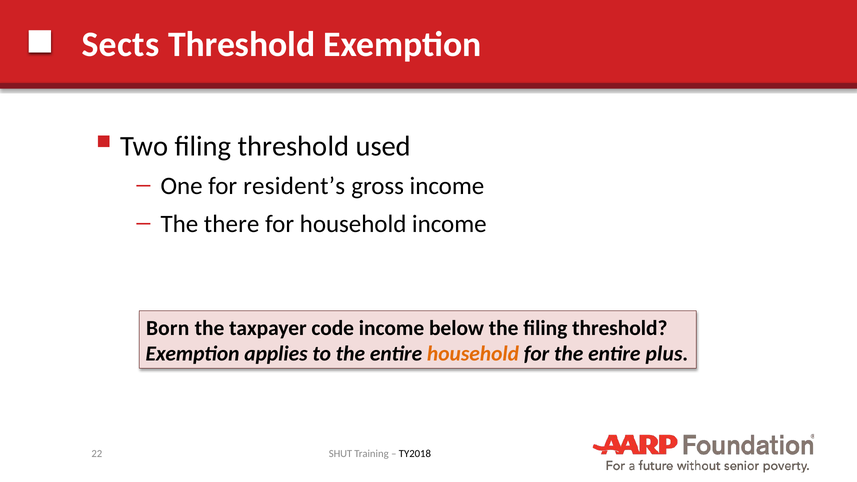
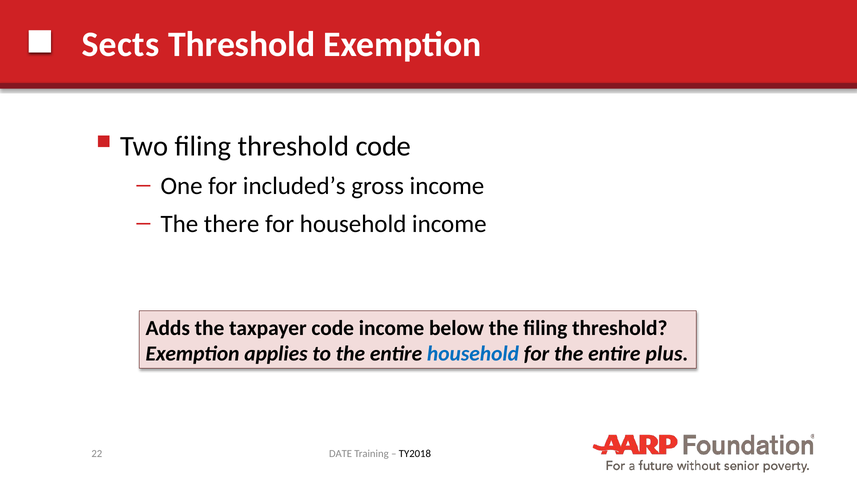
threshold used: used -> code
resident’s: resident’s -> included’s
Born: Born -> Adds
household at (473, 354) colour: orange -> blue
SHUT: SHUT -> DATE
